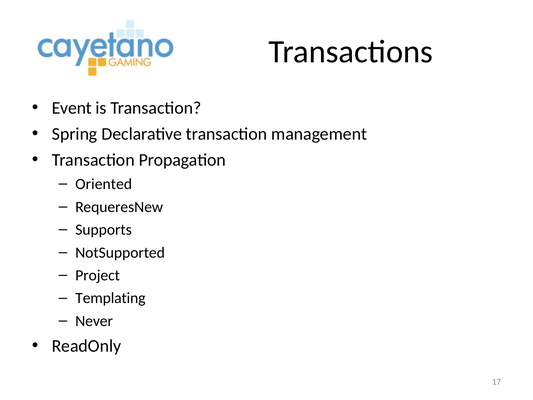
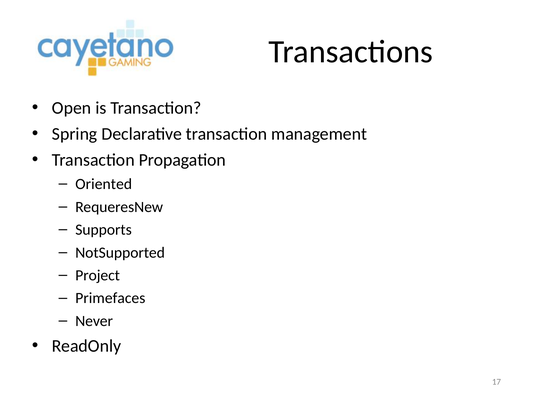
Event: Event -> Open
Templating: Templating -> Primefaces
